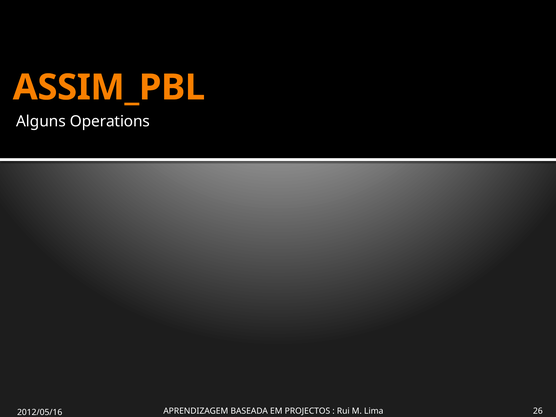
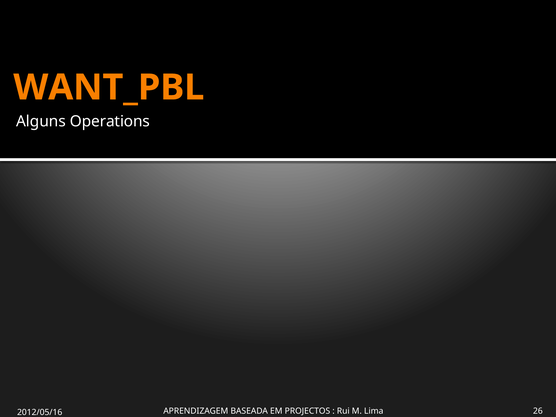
ASSIM_PBL: ASSIM_PBL -> WANT_PBL
